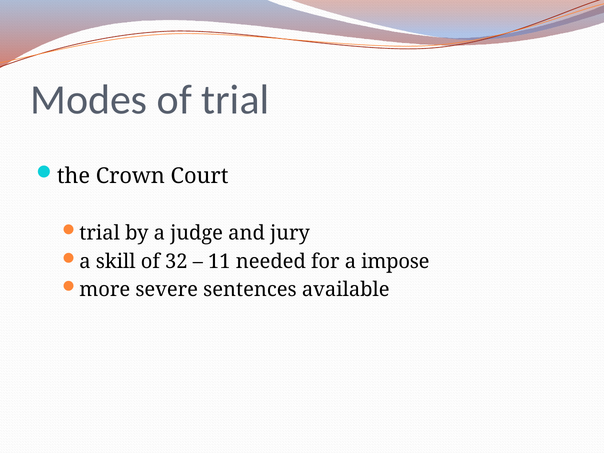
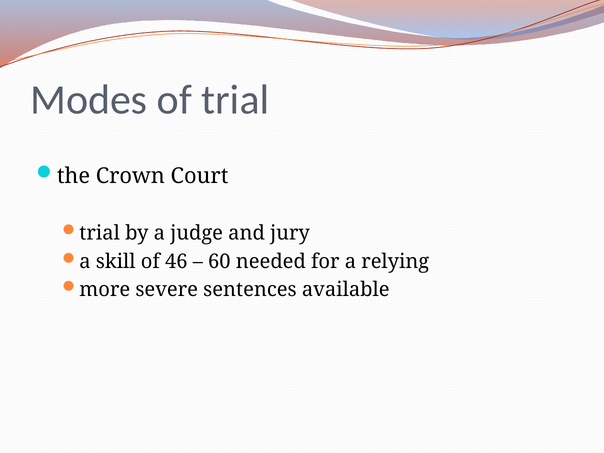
32: 32 -> 46
11: 11 -> 60
impose: impose -> relying
